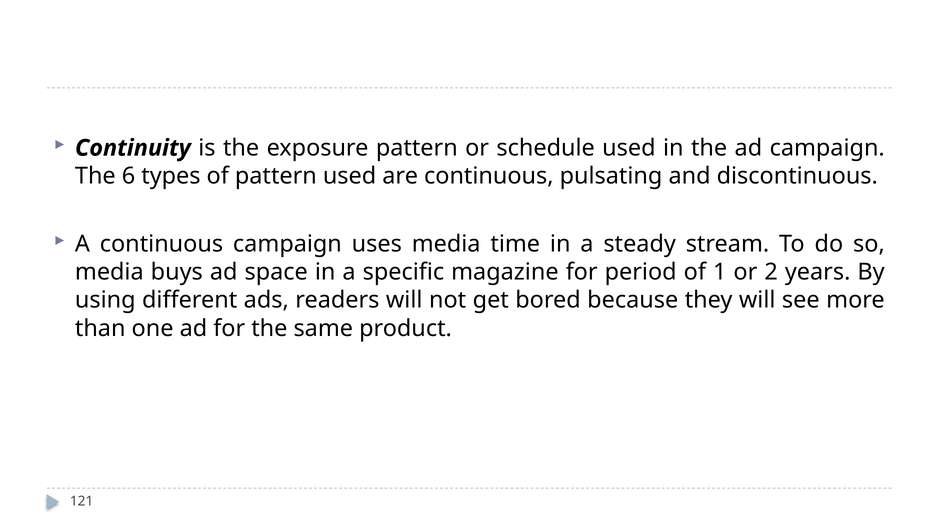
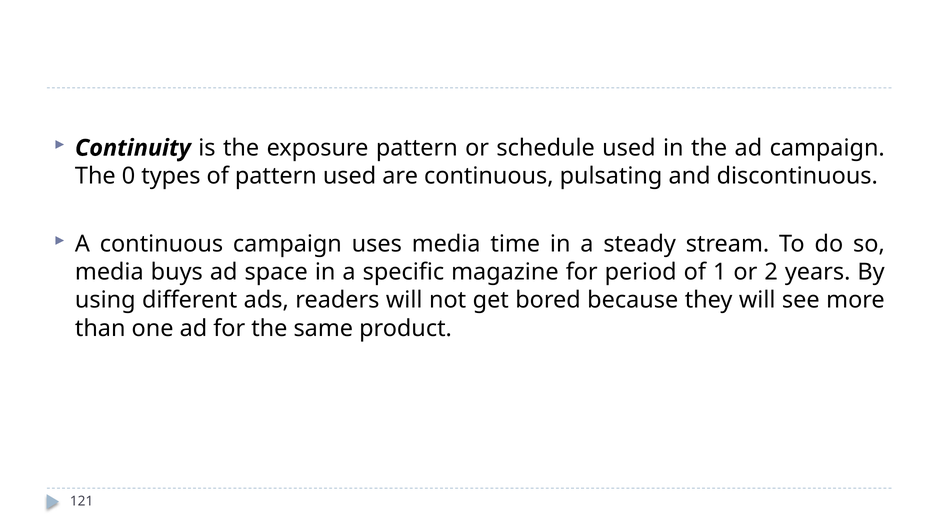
6: 6 -> 0
